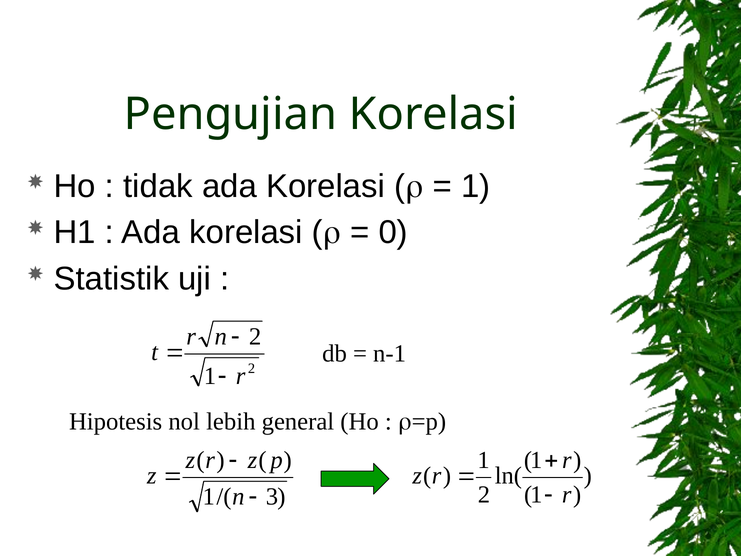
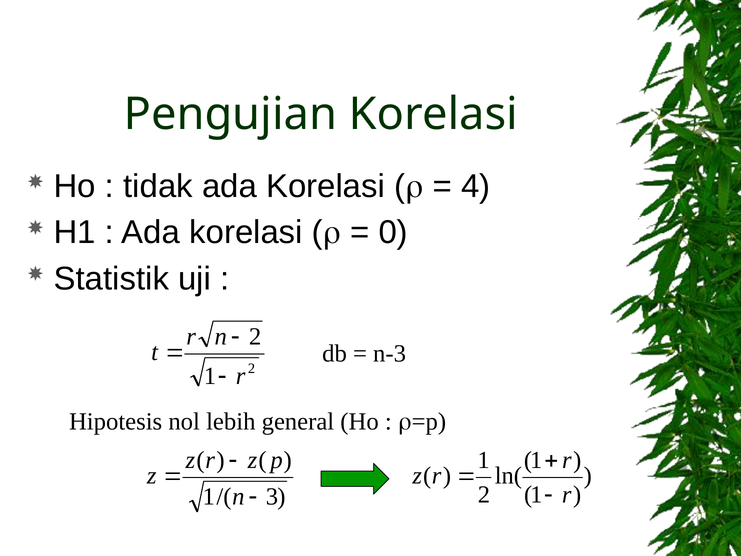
1 at (476, 186): 1 -> 4
n-1: n-1 -> n-3
